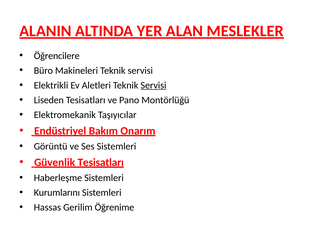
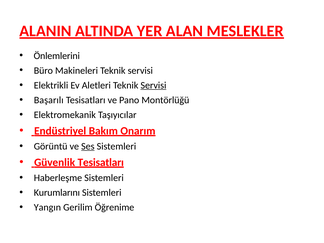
Öğrencilere: Öğrencilere -> Önlemlerini
Liseden: Liseden -> Başarılı
Ses underline: none -> present
Hassas: Hassas -> Yangın
